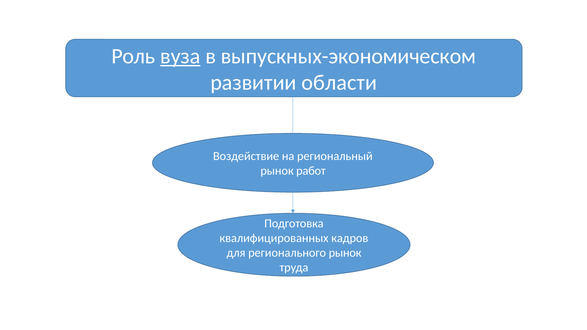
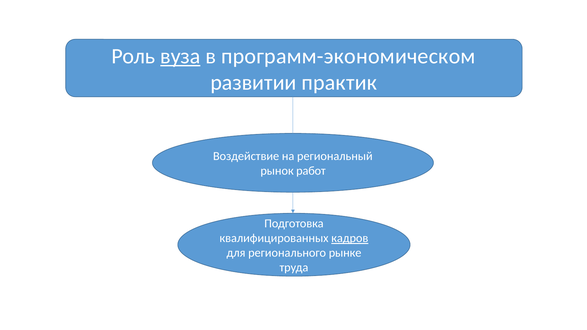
выпускных-экономическом: выпускных-экономическом -> программ-экономическом
области: области -> практик
кадров underline: none -> present
регионального рынок: рынок -> рынке
